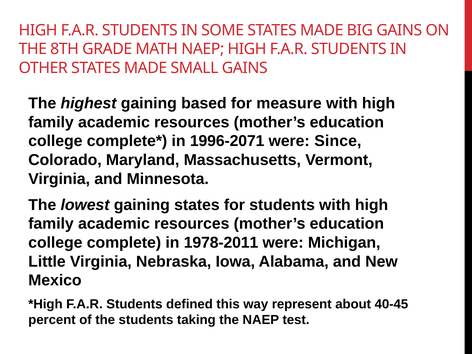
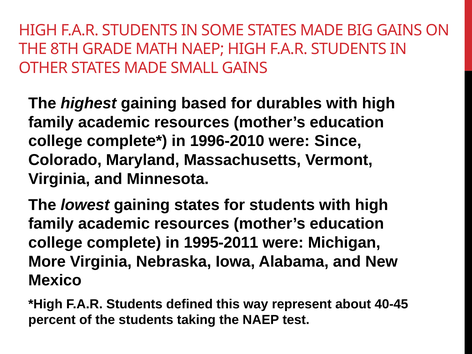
measure: measure -> durables
1996-2071: 1996-2071 -> 1996-2010
1978-2011: 1978-2011 -> 1995-2011
Little: Little -> More
